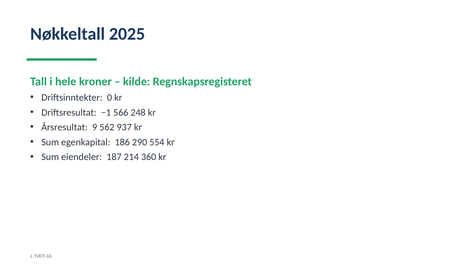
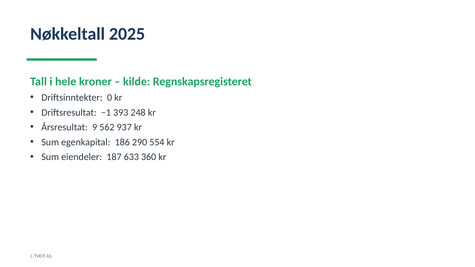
566: 566 -> 393
214: 214 -> 633
